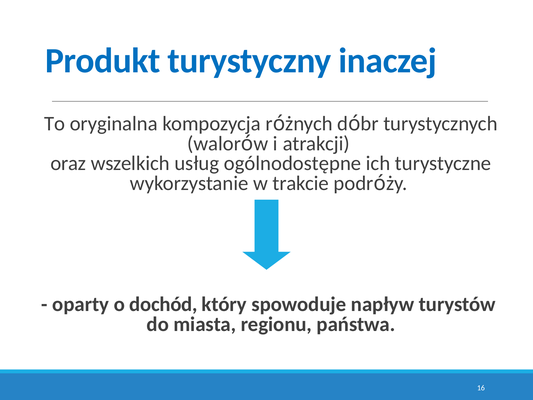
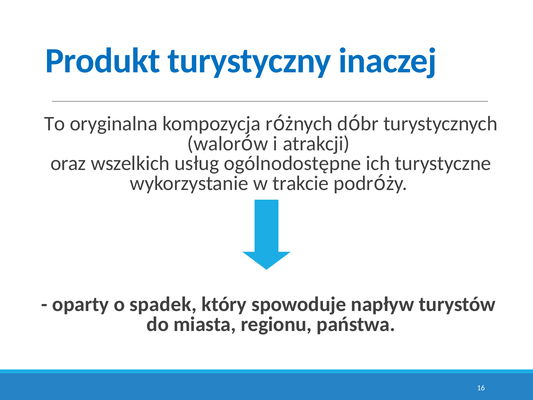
dochód: dochód -> spadek
